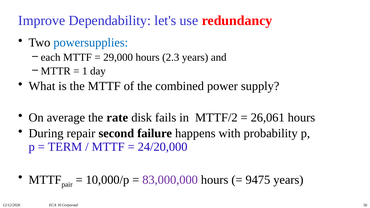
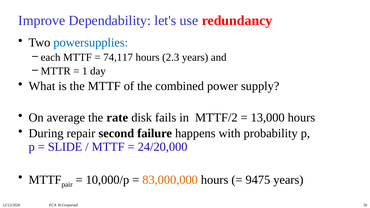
29,000: 29,000 -> 74,117
26,061: 26,061 -> 13,000
TERM: TERM -> SLIDE
83,000,000 colour: purple -> orange
